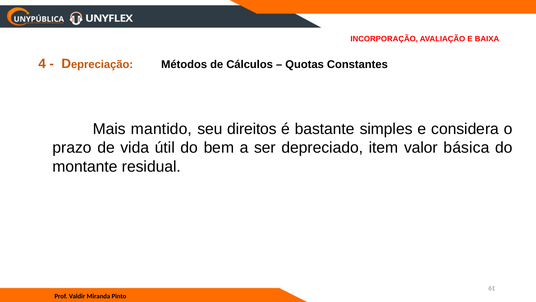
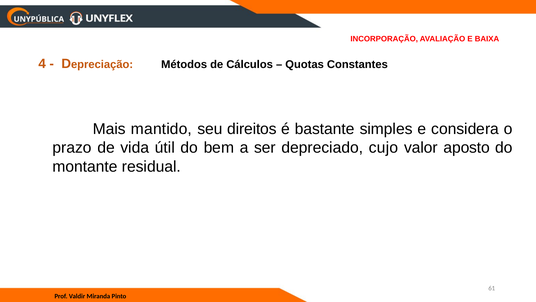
item: item -> cujo
básica: básica -> aposto
